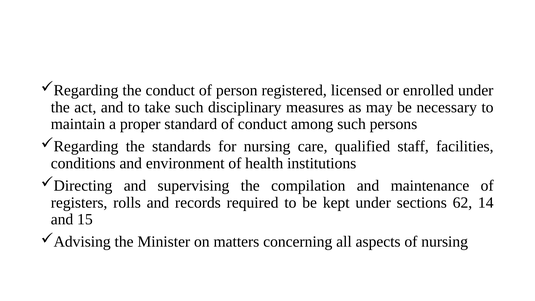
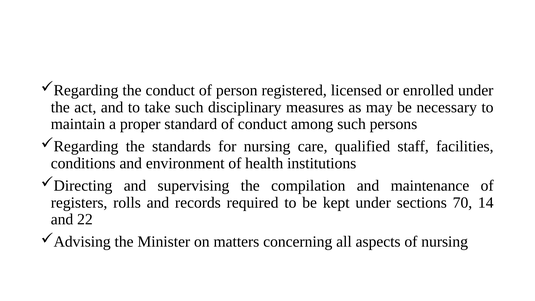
62: 62 -> 70
15: 15 -> 22
